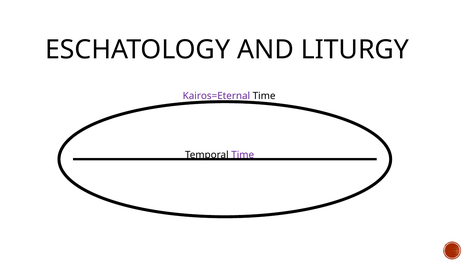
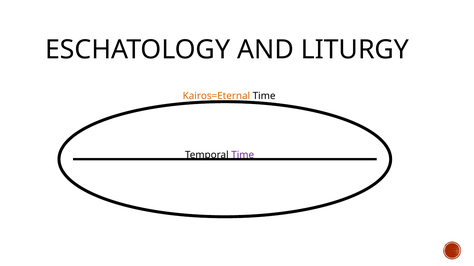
Kairos=Eternal colour: purple -> orange
